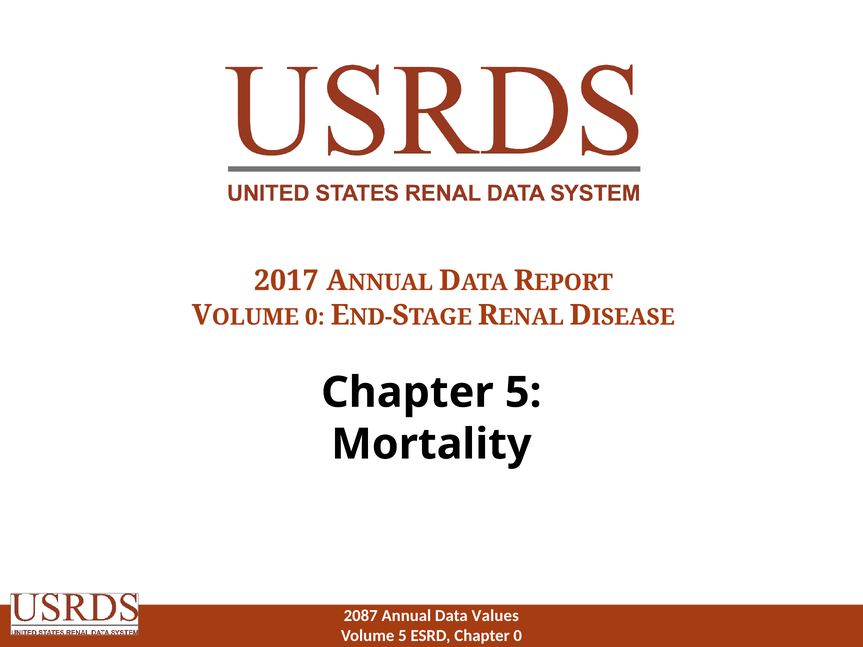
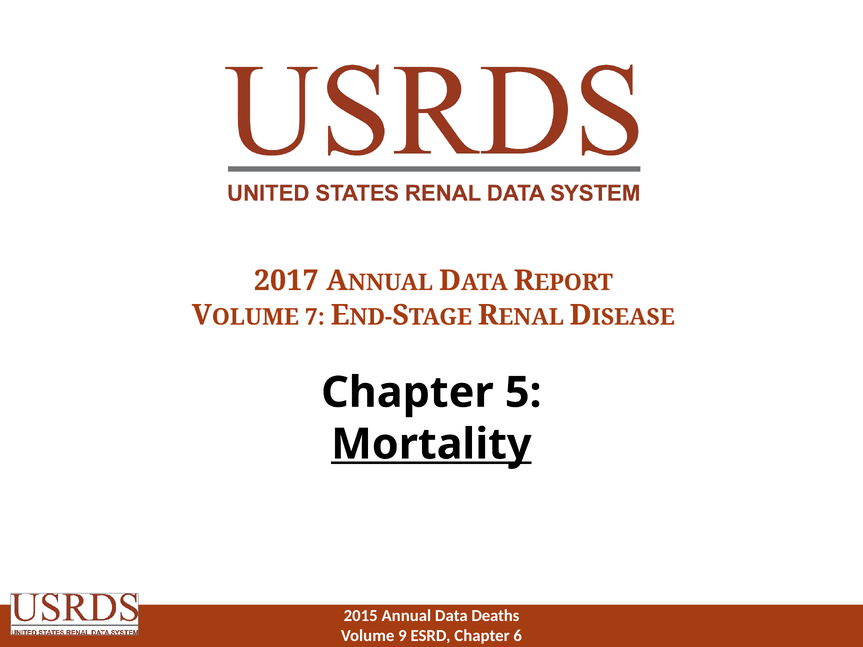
0 at (315, 317): 0 -> 7
Mortality underline: none -> present
2087: 2087 -> 2015
Values: Values -> Deaths
Volume 5: 5 -> 9
Chapter 0: 0 -> 6
